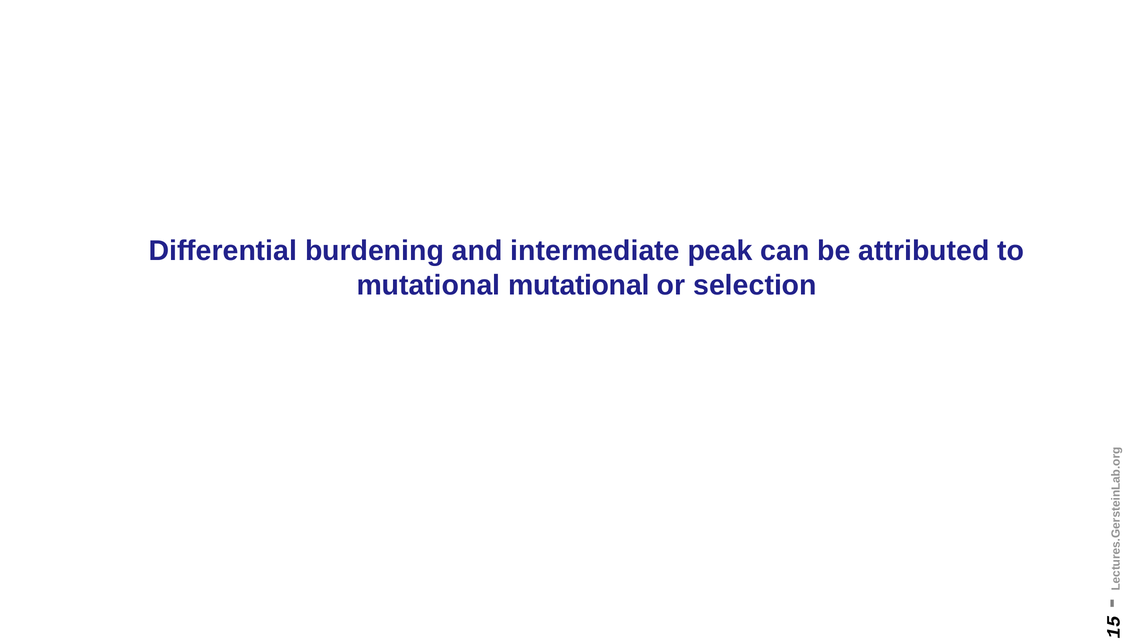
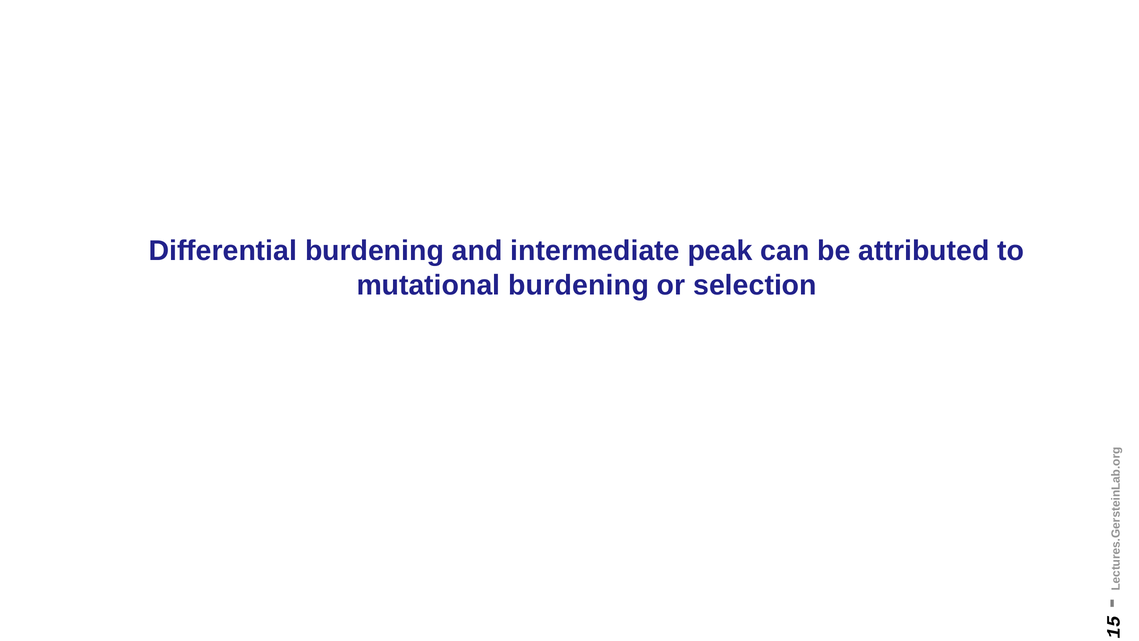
mutational mutational: mutational -> burdening
